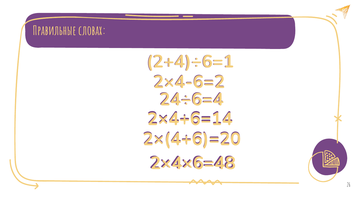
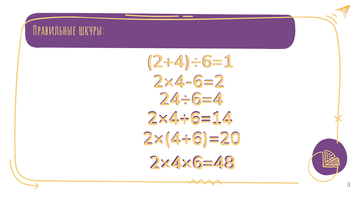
словах: словах -> шкуры
